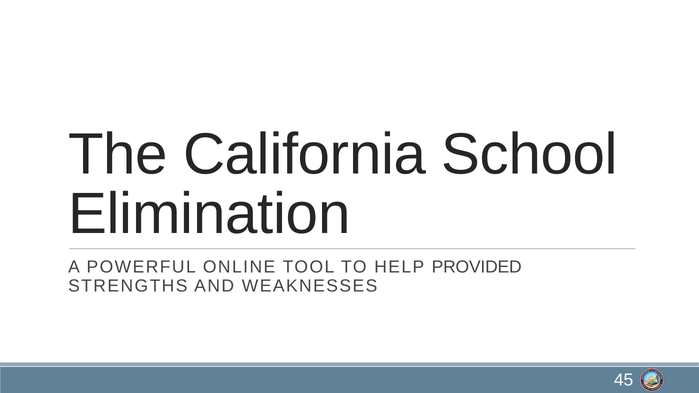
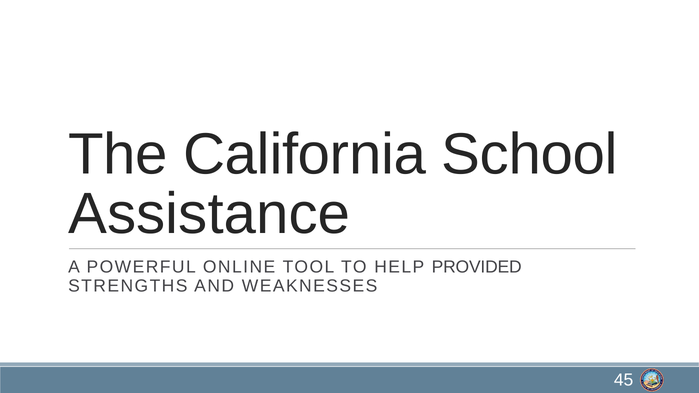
Elimination: Elimination -> Assistance
